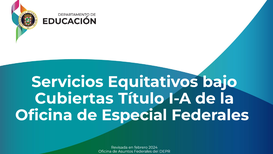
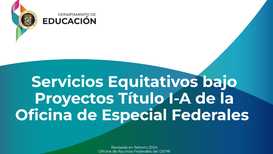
Cubiertas: Cubiertas -> Proyectos
